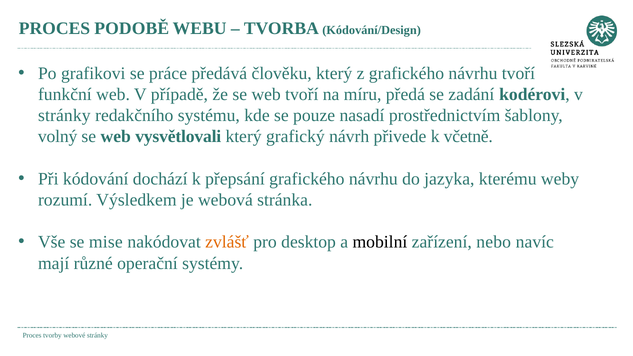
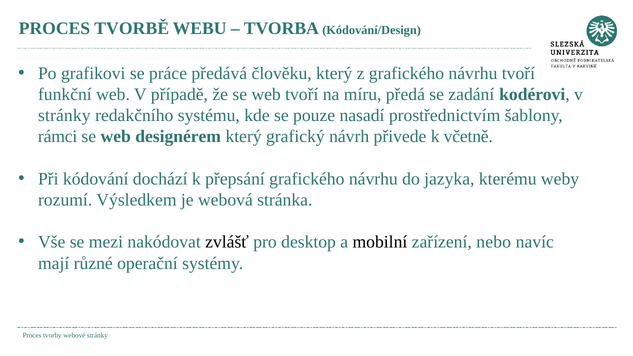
PODOBĚ: PODOBĚ -> TVORBĚ
volný: volný -> rámci
vysvětlovali: vysvětlovali -> designérem
mise: mise -> mezi
zvlášť colour: orange -> black
